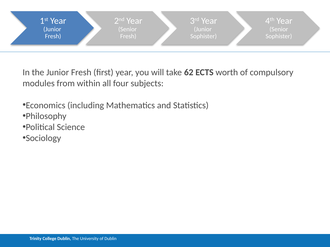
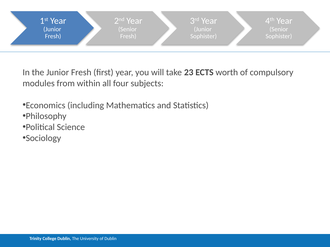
62: 62 -> 23
